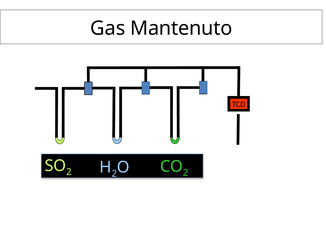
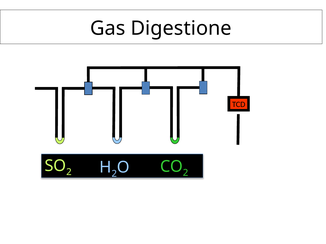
Mantenuto: Mantenuto -> Digestione
